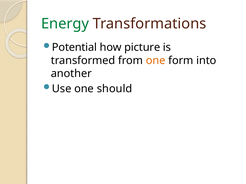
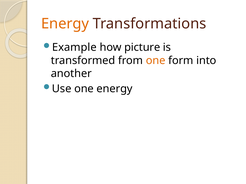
Energy at (65, 24) colour: green -> orange
Potential: Potential -> Example
one should: should -> energy
